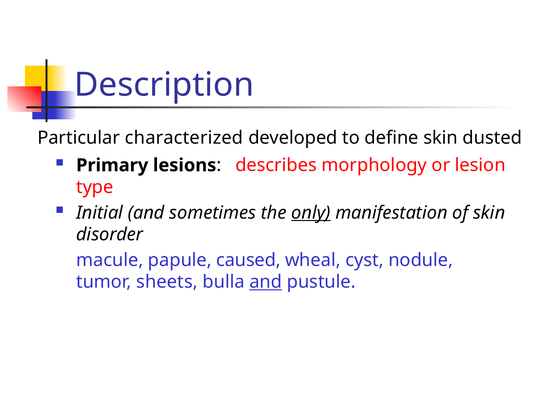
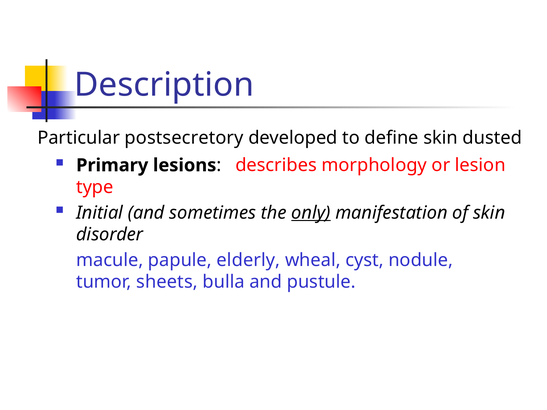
characterized: characterized -> postsecretory
caused: caused -> elderly
and at (266, 282) underline: present -> none
